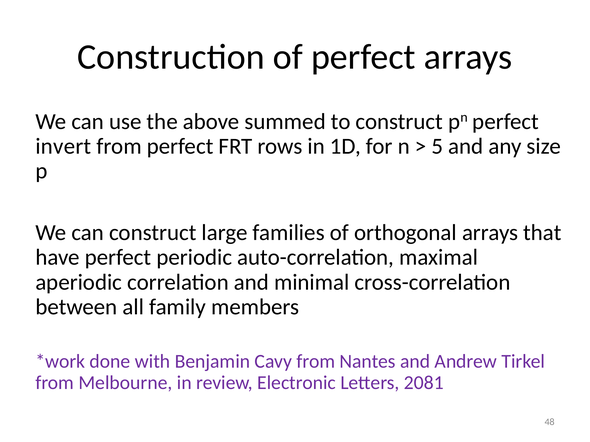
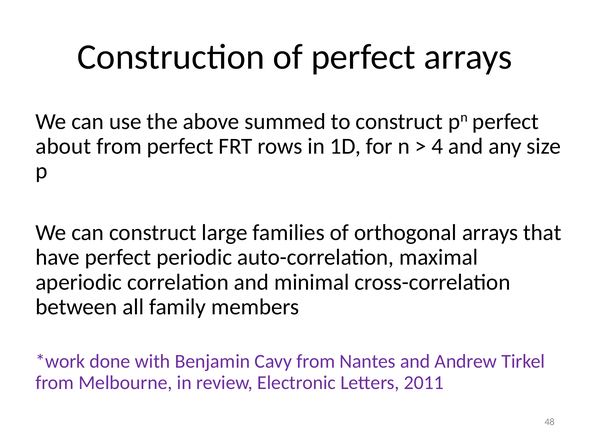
invert: invert -> about
5: 5 -> 4
2081: 2081 -> 2011
